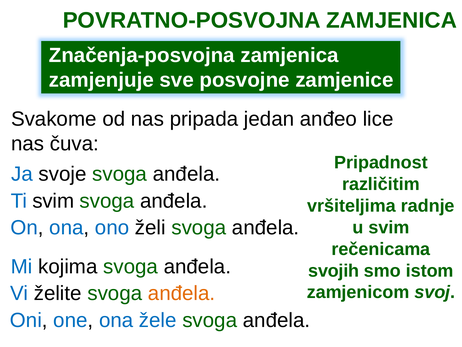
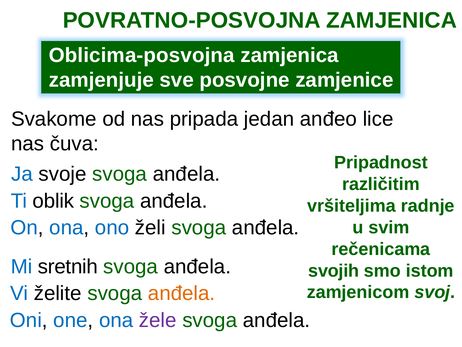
Značenja-posvojna: Značenja-posvojna -> Oblicima-posvojna
Ti svim: svim -> oblik
kojima: kojima -> sretnih
žele colour: blue -> purple
